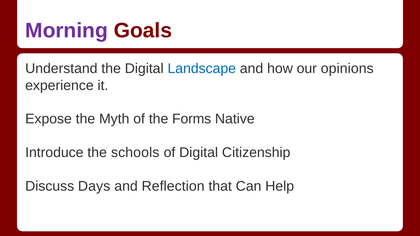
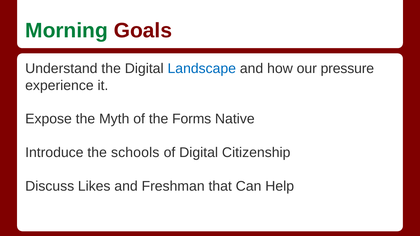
Morning colour: purple -> green
opinions: opinions -> pressure
Days: Days -> Likes
Reflection: Reflection -> Freshman
